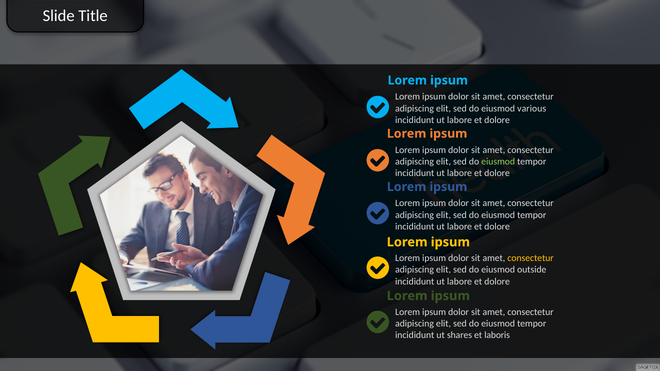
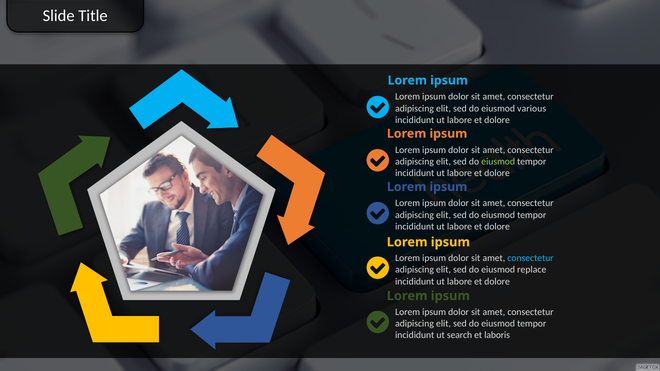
consectetur at (531, 258) colour: yellow -> light blue
outside: outside -> replace
shares: shares -> search
